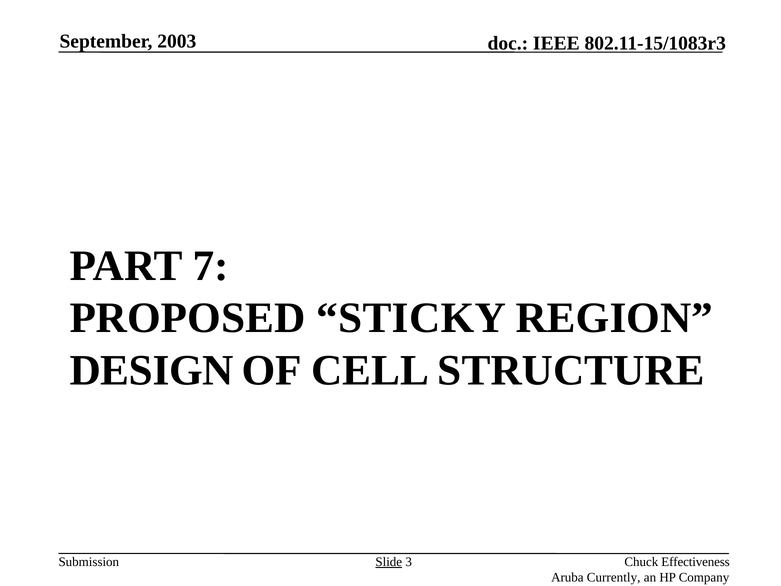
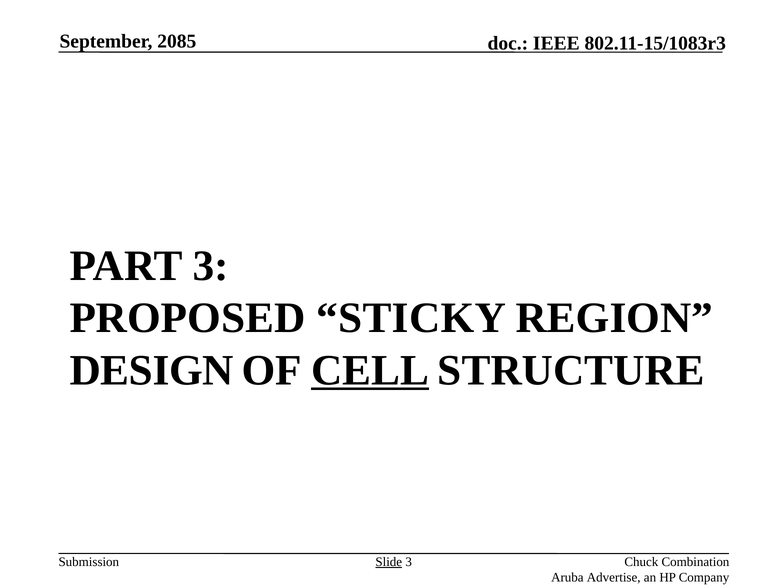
2003: 2003 -> 2085
PART 7: 7 -> 3
CELL underline: none -> present
Effectiveness: Effectiveness -> Combination
Currently: Currently -> Advertise
